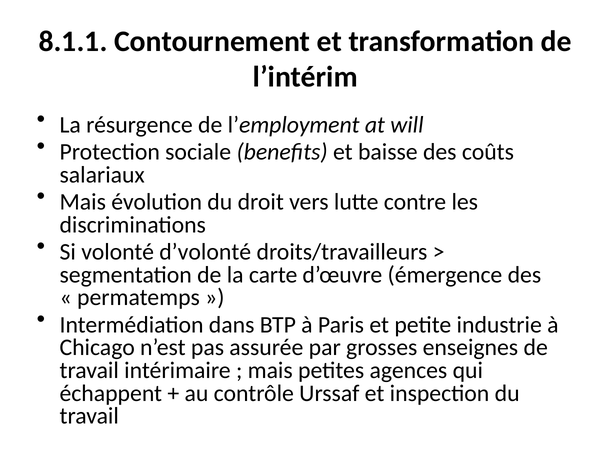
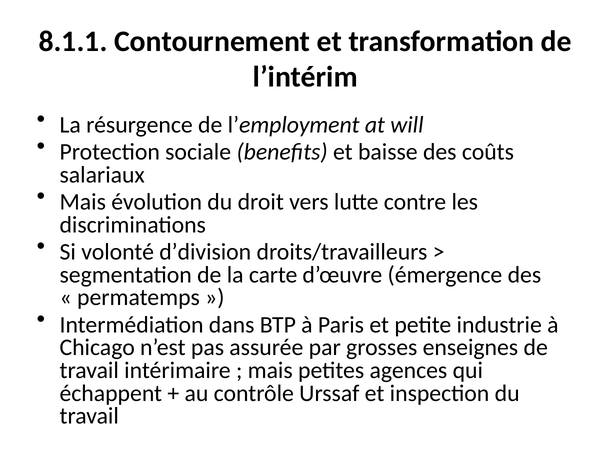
d’volonté: d’volonté -> d’division
